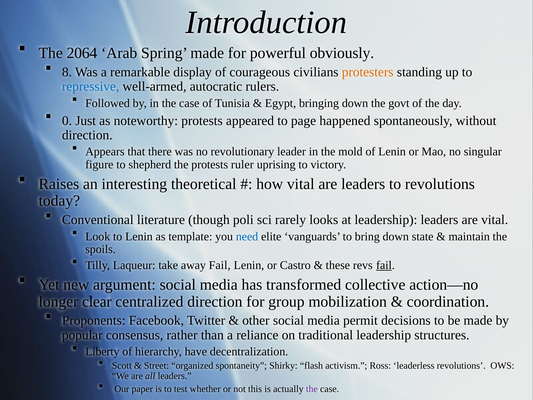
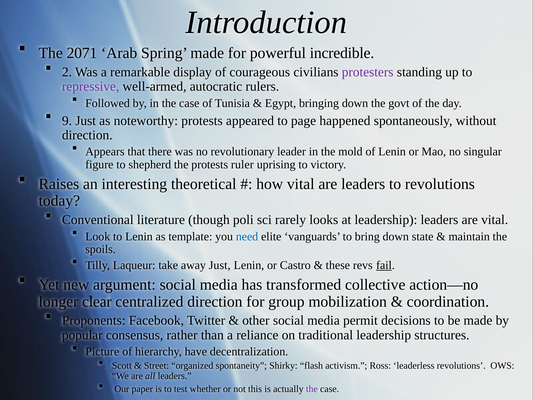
2064: 2064 -> 2071
obviously: obviously -> incredible
8: 8 -> 2
protesters colour: orange -> purple
repressive colour: blue -> purple
0: 0 -> 9
away Fail: Fail -> Just
Liberty: Liberty -> Picture
